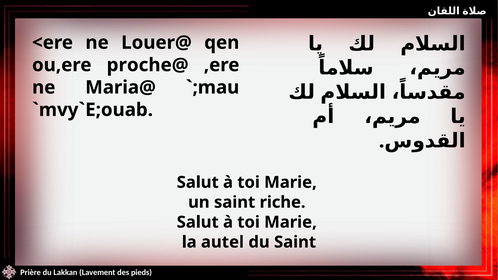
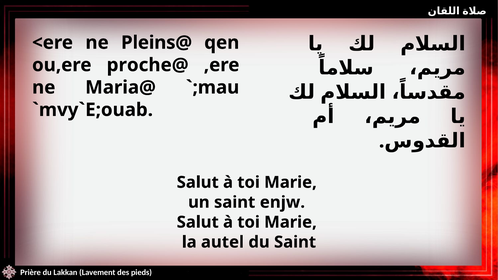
Louer@: Louer@ -> Pleins@
riche: riche -> enjw
